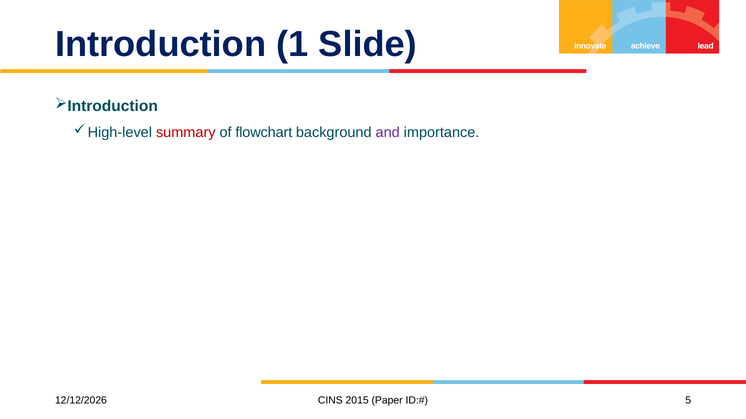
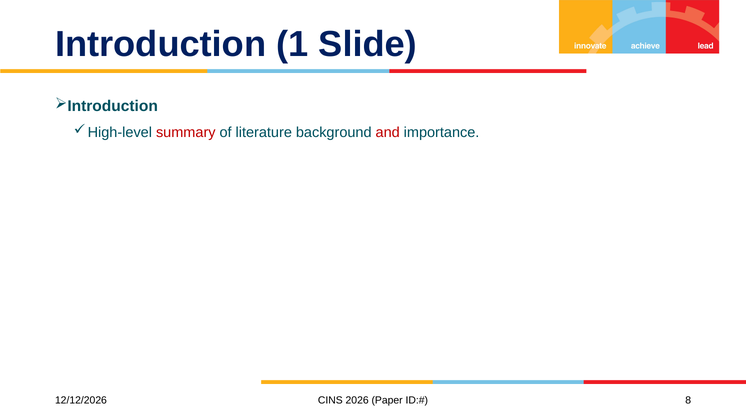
flowchart: flowchart -> literature
and colour: purple -> red
2015: 2015 -> 2026
5: 5 -> 8
